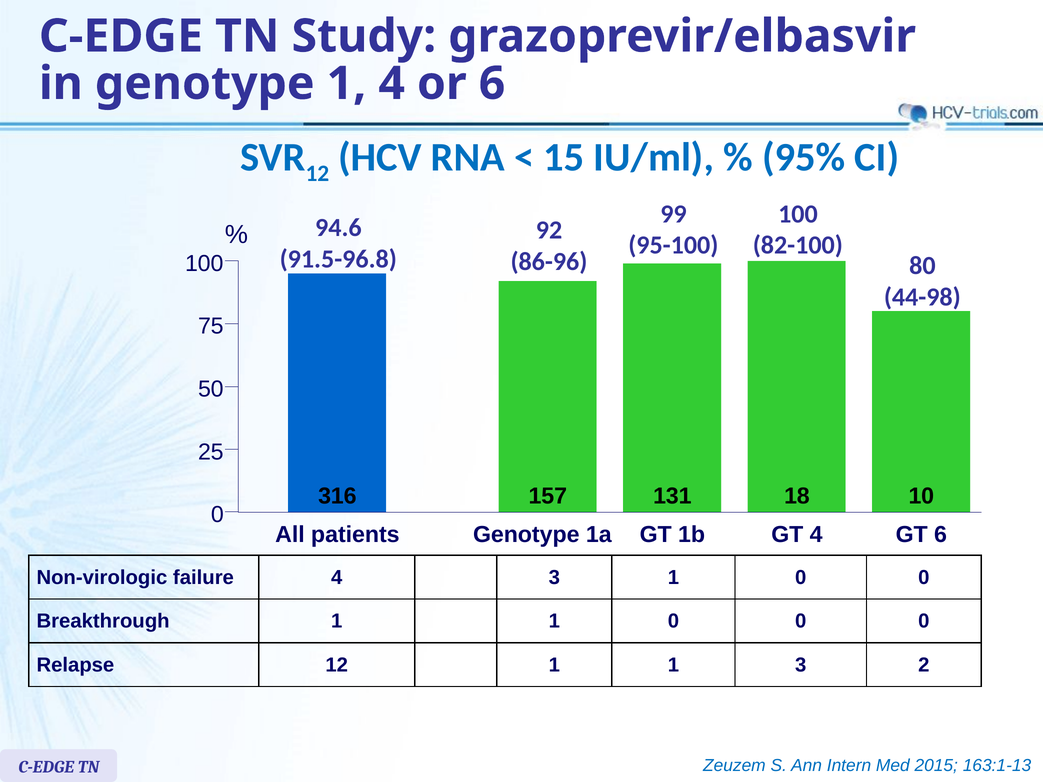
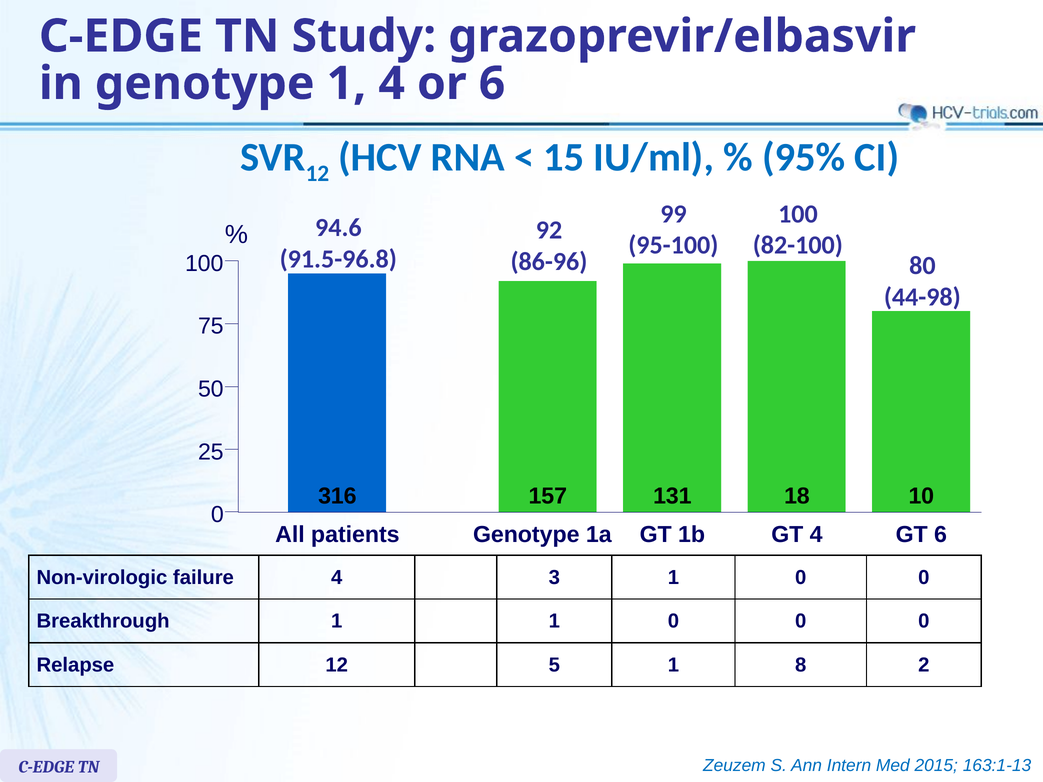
12 1: 1 -> 5
1 3: 3 -> 8
